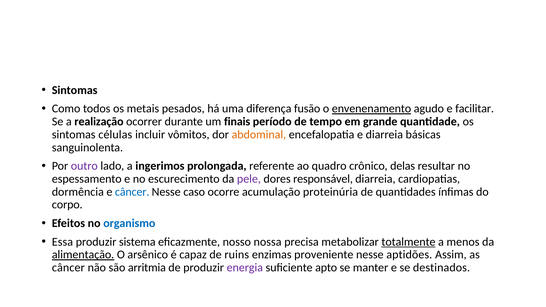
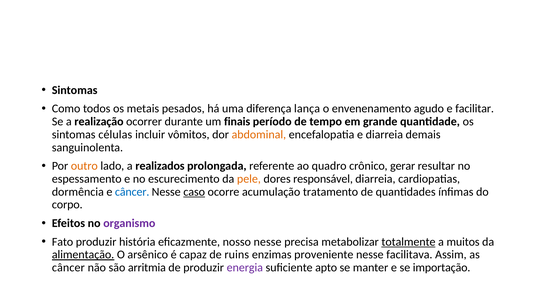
fusão: fusão -> lança
envenenamento underline: present -> none
básicas: básicas -> demais
outro colour: purple -> orange
ingerimos: ingerimos -> realizados
delas: delas -> gerar
pele colour: purple -> orange
caso underline: none -> present
proteinúria: proteinúria -> tratamento
organismo colour: blue -> purple
Essa: Essa -> Fato
sistema: sistema -> história
nosso nossa: nossa -> nesse
menos: menos -> muitos
aptidões: aptidões -> facilitava
destinados: destinados -> importação
